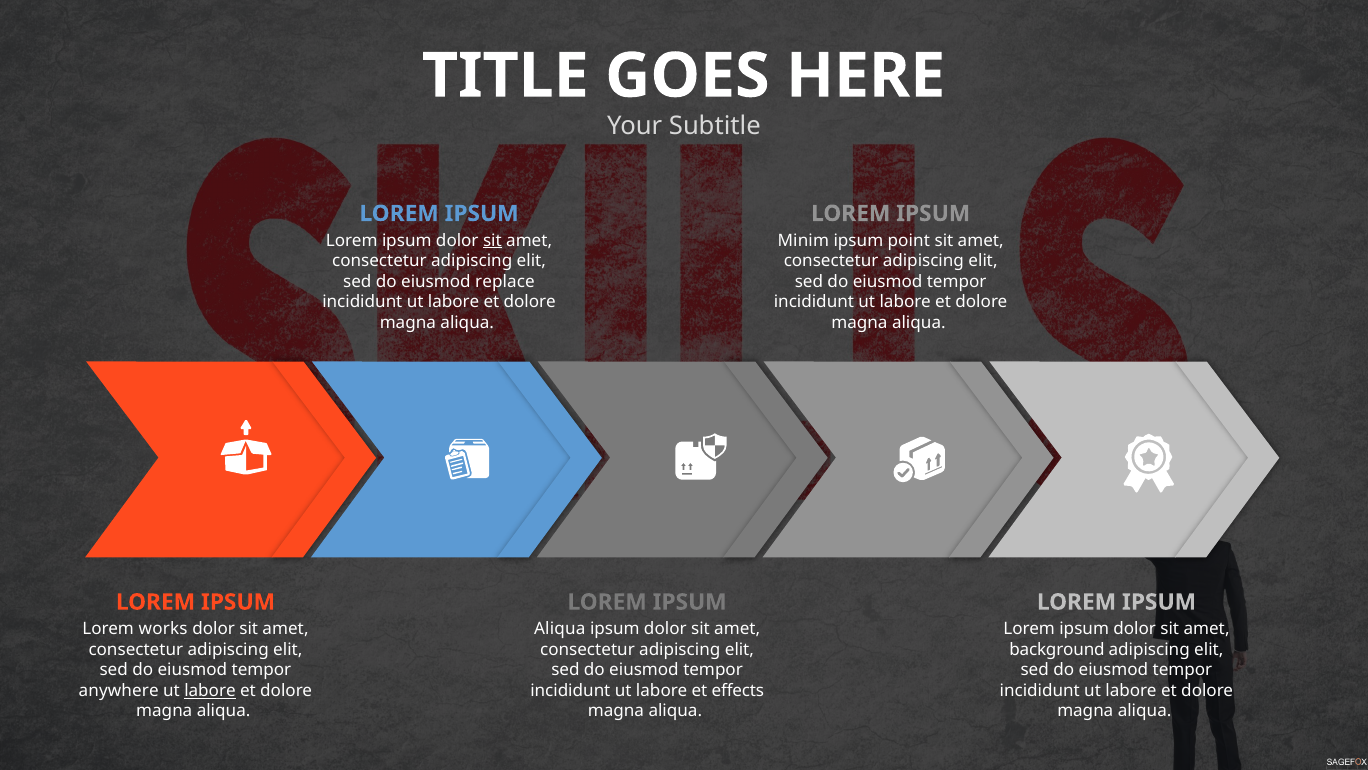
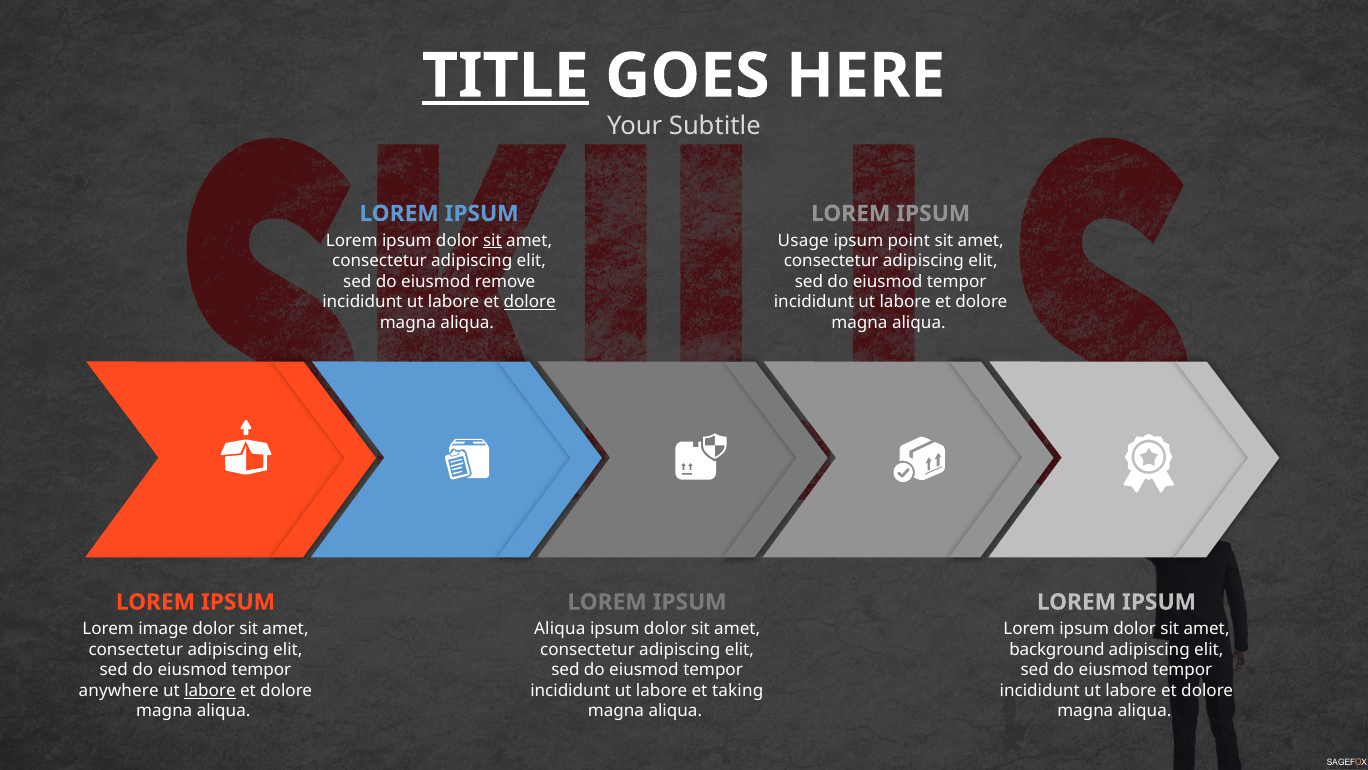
TITLE underline: none -> present
Minim: Minim -> Usage
replace: replace -> remove
dolore at (530, 302) underline: none -> present
works: works -> image
effects: effects -> taking
